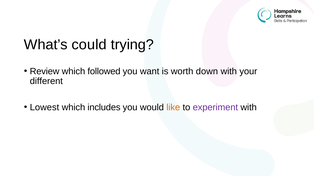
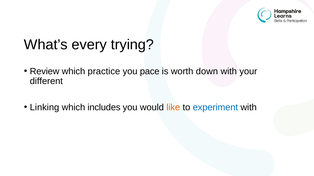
could: could -> every
followed: followed -> practice
want: want -> pace
Lowest: Lowest -> Linking
experiment colour: purple -> blue
